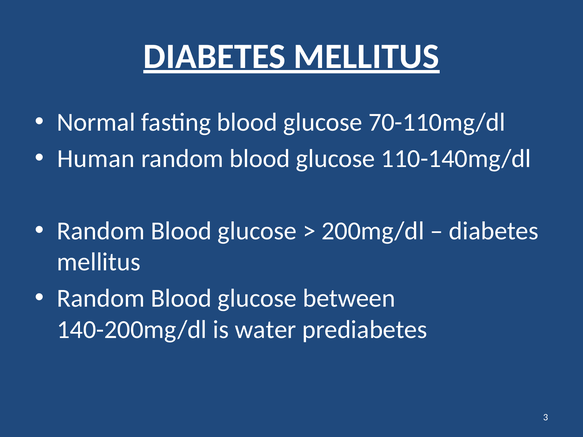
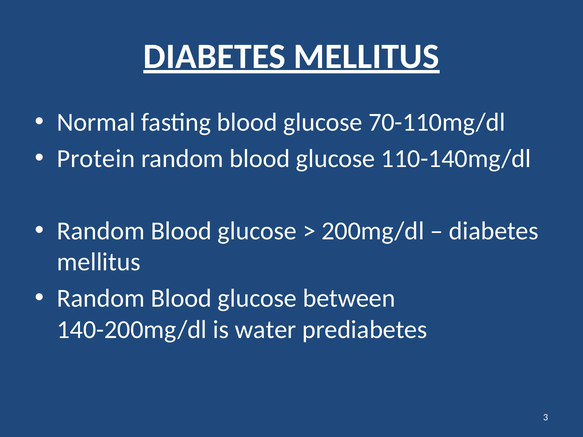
Human: Human -> Protein
